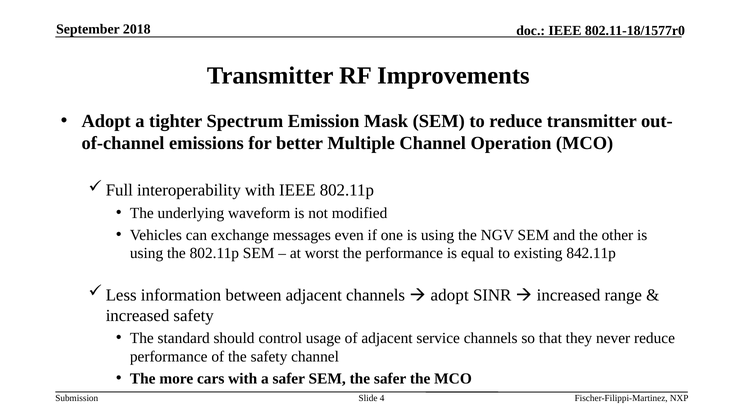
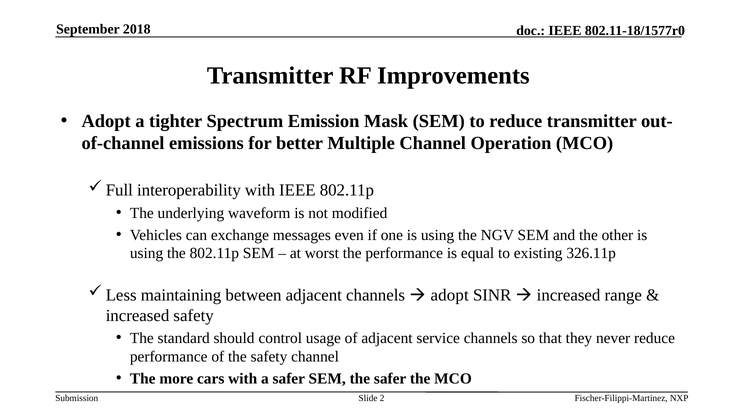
842.11p: 842.11p -> 326.11p
information: information -> maintaining
4: 4 -> 2
